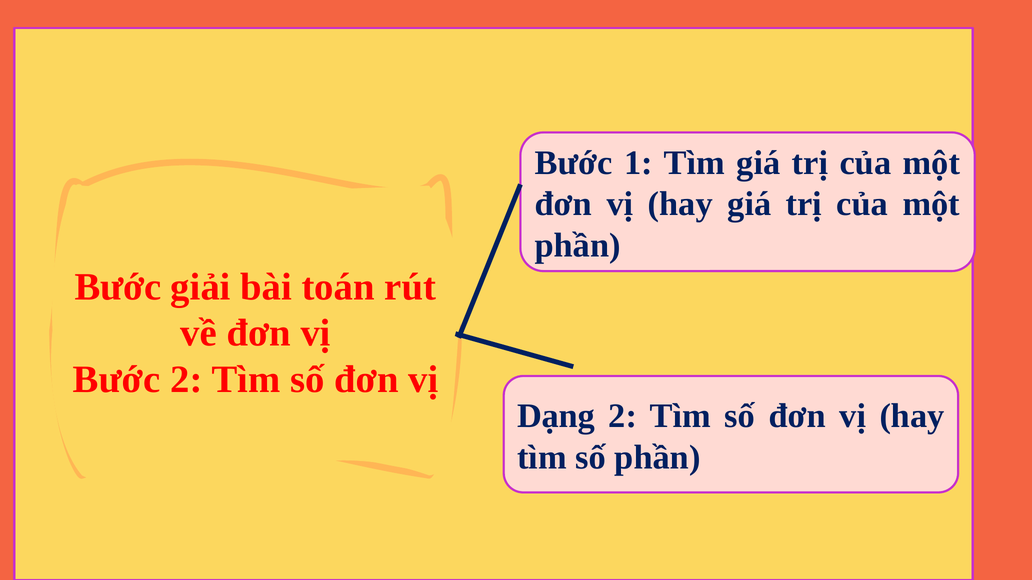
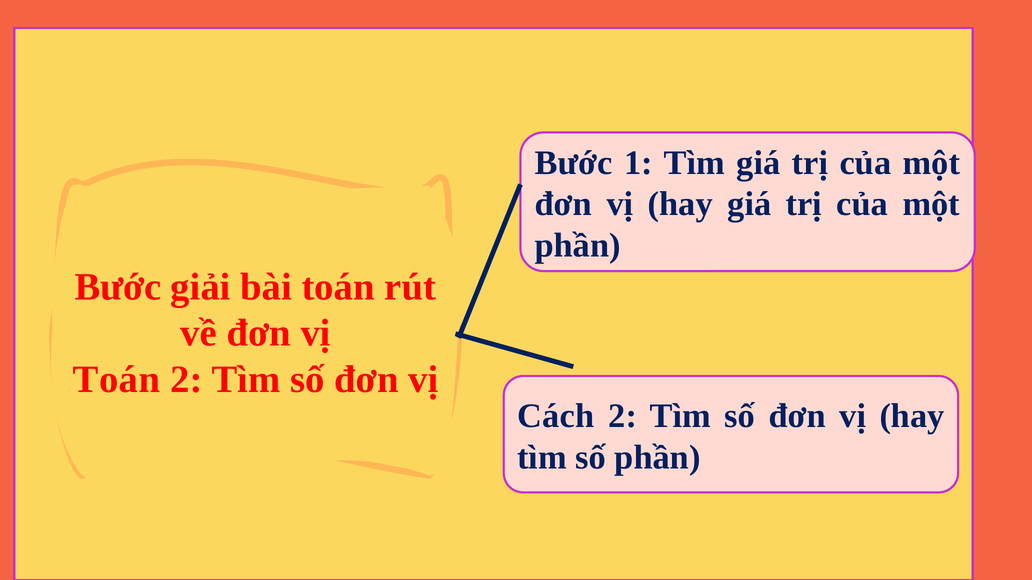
Bước at (117, 380): Bước -> Toán
Dạng: Dạng -> Cách
